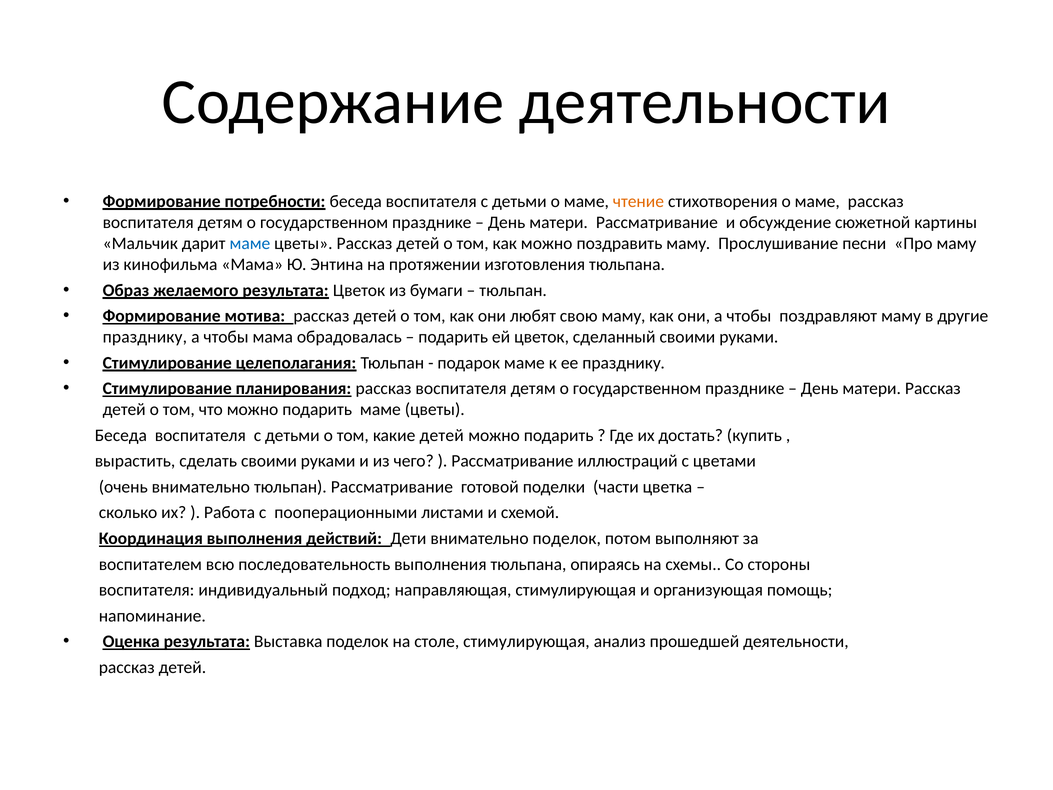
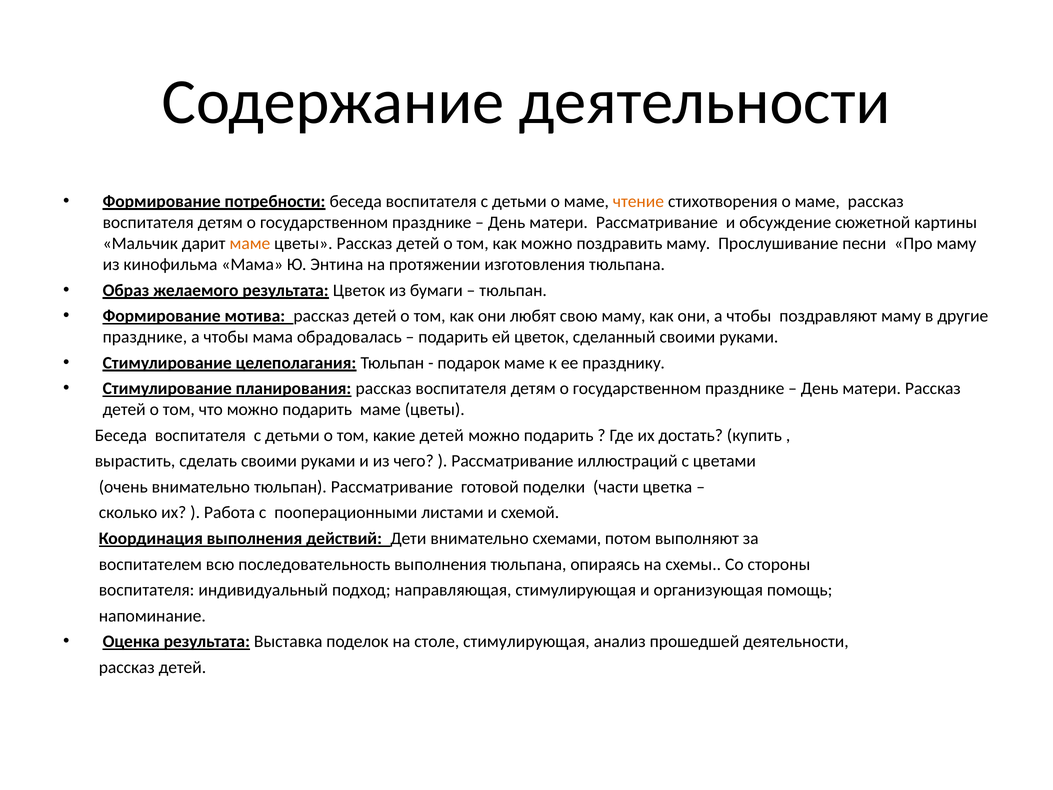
маме at (250, 243) colour: blue -> orange
празднику at (145, 337): празднику -> празднике
внимательно поделок: поделок -> схемами
